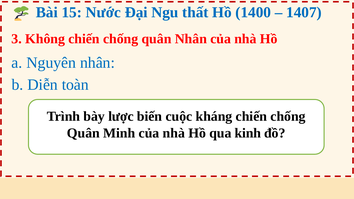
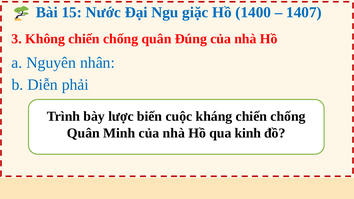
thất: thất -> giặc
quân Nhân: Nhân -> Đúng
toàn: toàn -> phải
